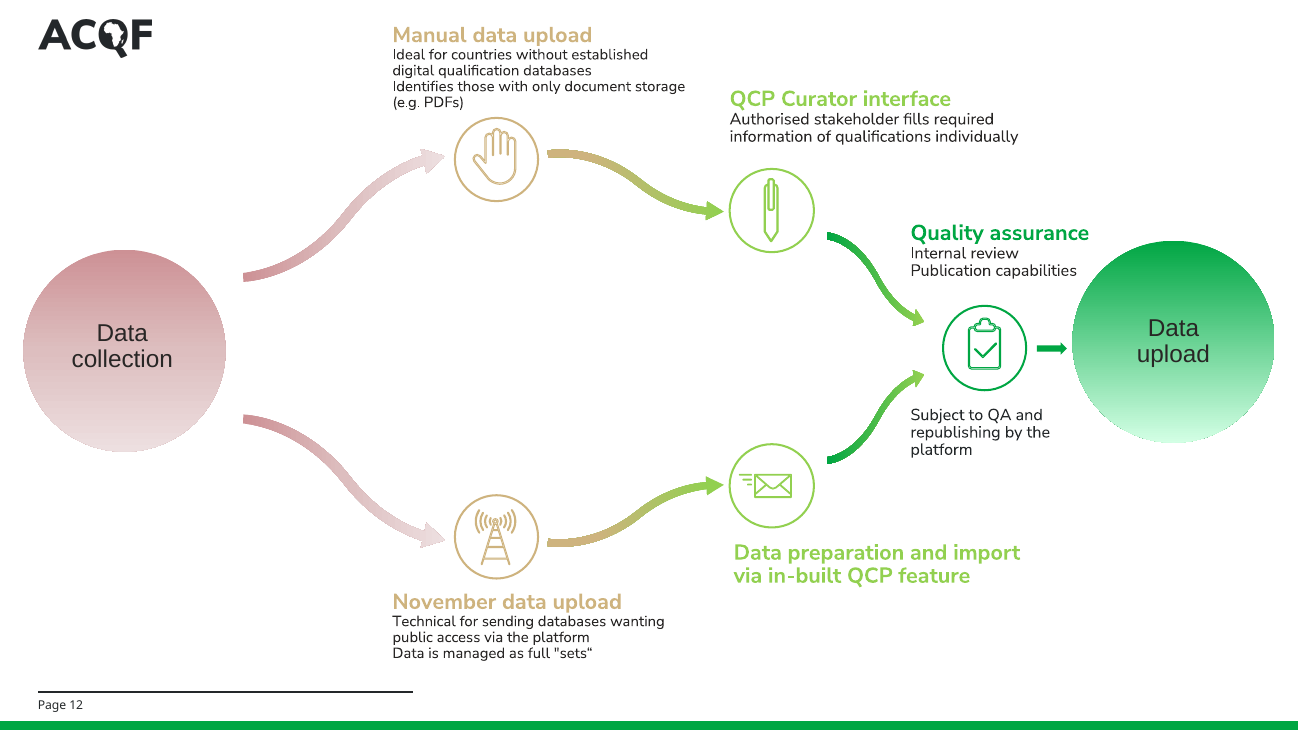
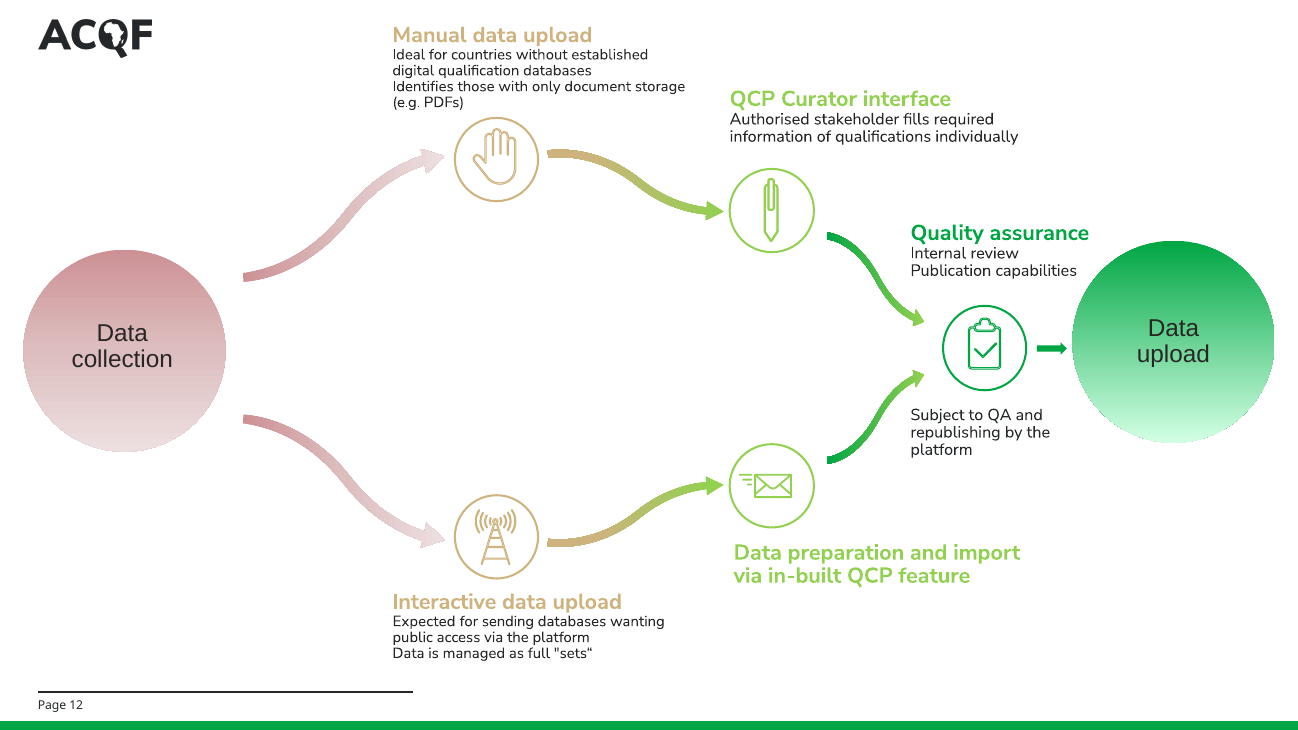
November: November -> Interactive
Technical: Technical -> Expected
